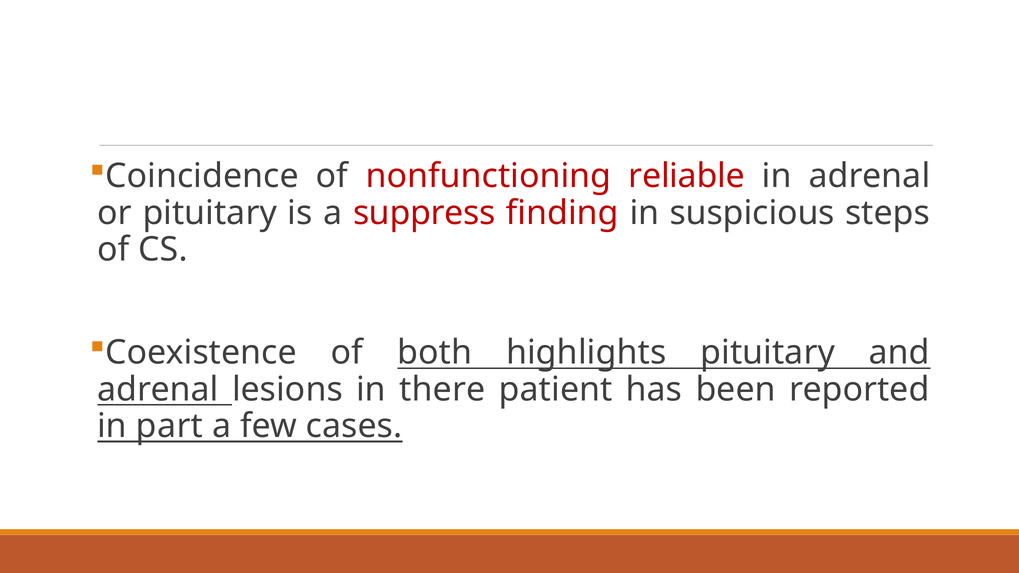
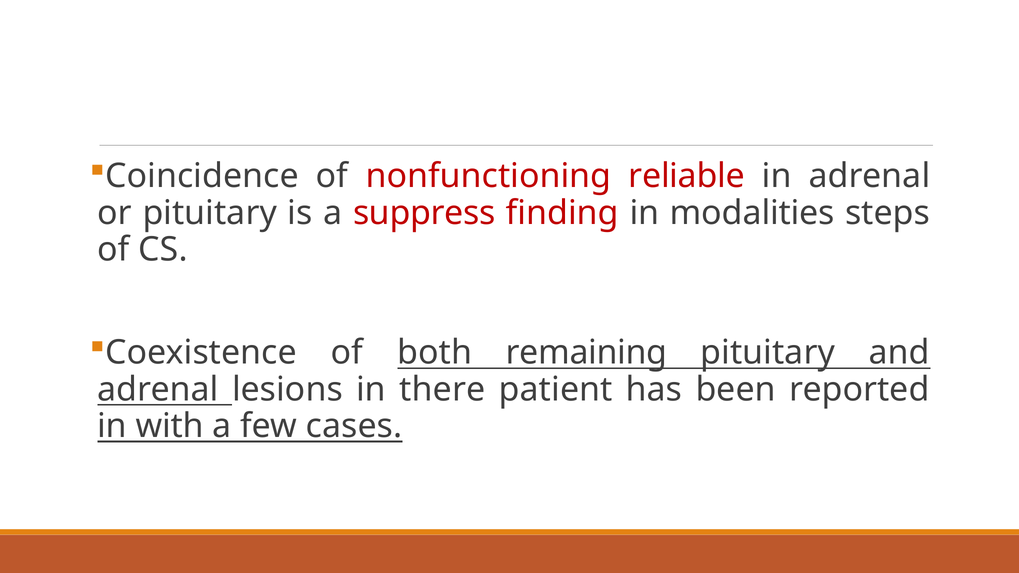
suspicious: suspicious -> modalities
highlights: highlights -> remaining
part: part -> with
